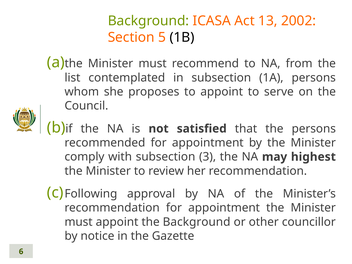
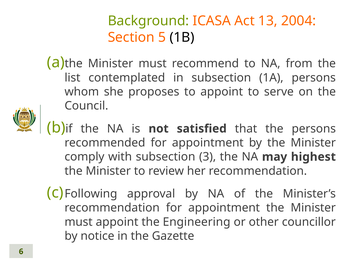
2002: 2002 -> 2004
the Background: Background -> Engineering
